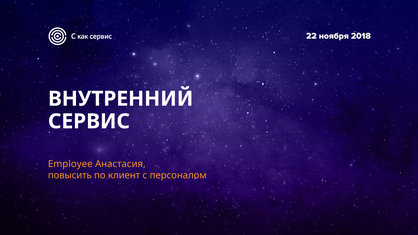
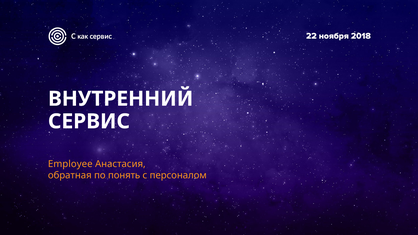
повысить: повысить -> обратная
клиент: клиент -> понять
